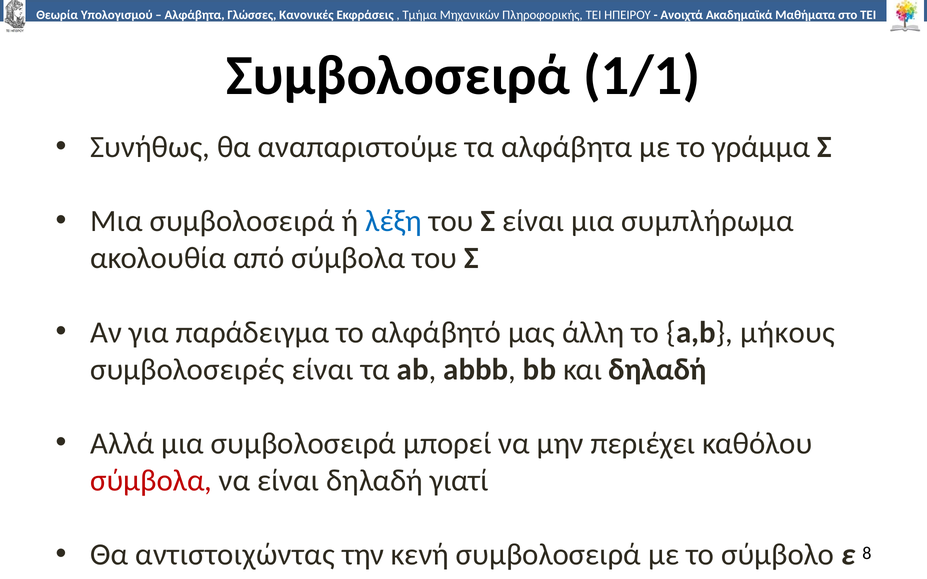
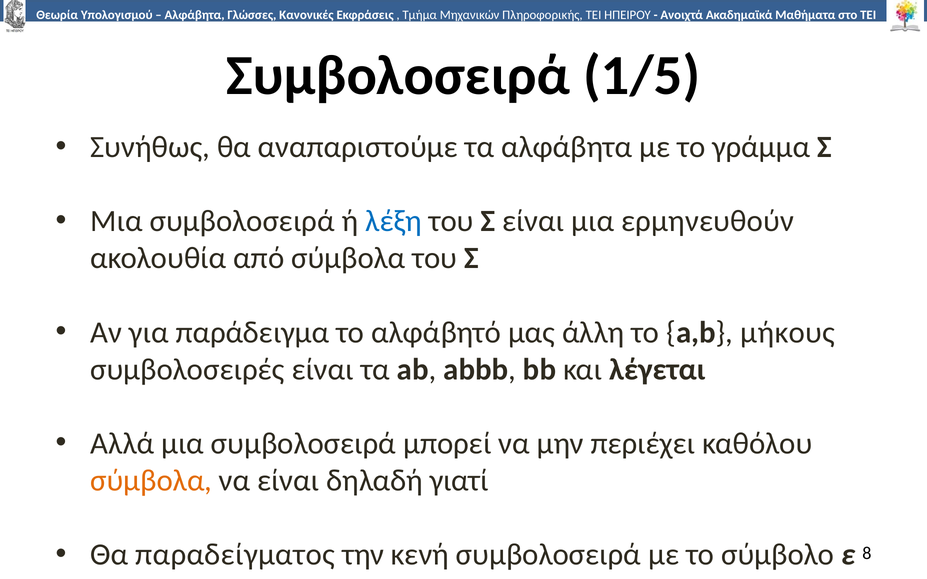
1/1: 1/1 -> 1/5
συμπλήρωμα: συμπλήρωμα -> ερμηνευθούν
και δηλαδή: δηλαδή -> λέγεται
σύμβολα at (151, 481) colour: red -> orange
αντιστοιχώντας: αντιστοιχώντας -> παραδείγματος
